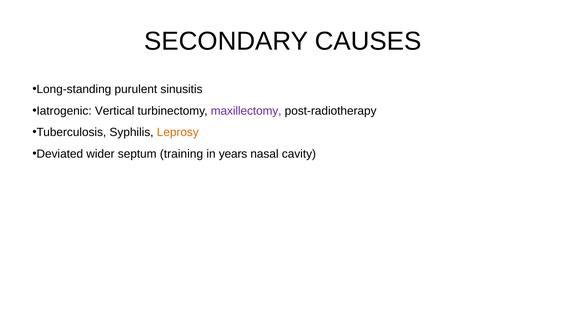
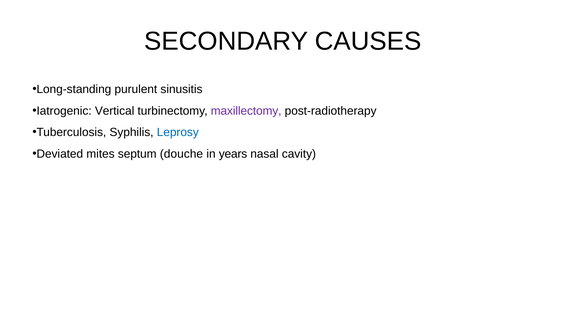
Leprosy colour: orange -> blue
wider: wider -> mites
training: training -> douche
